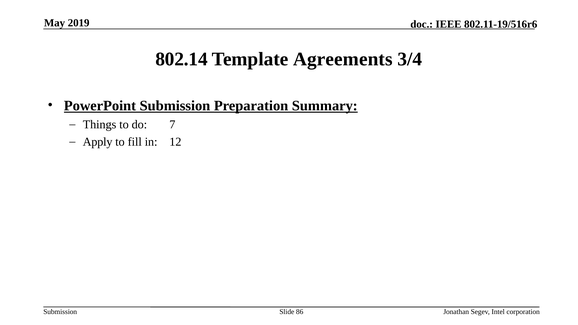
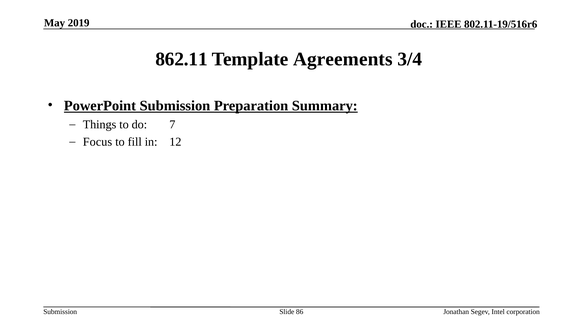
802.14: 802.14 -> 862.11
Apply: Apply -> Focus
